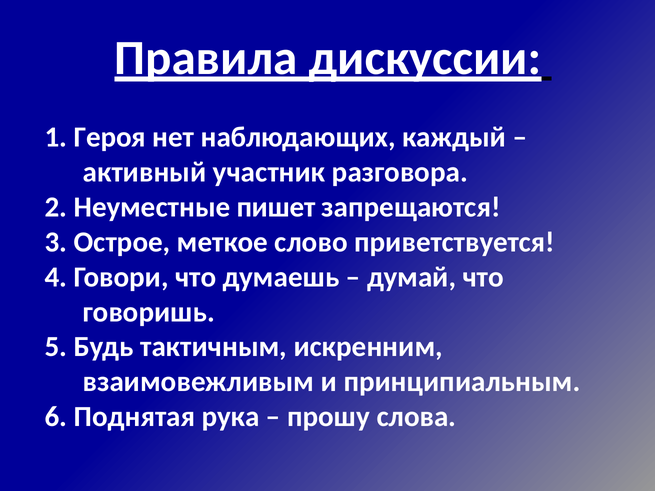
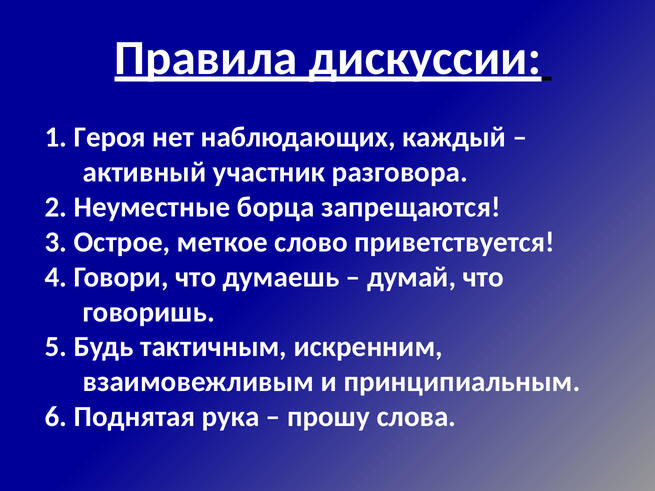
пишет: пишет -> борца
